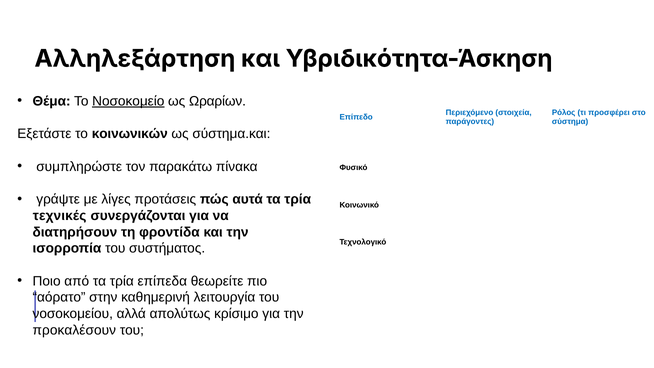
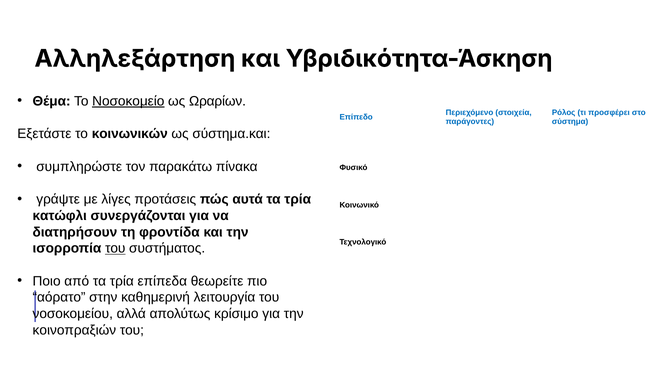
τεχνικές: τεχνικές -> κατώφλι
του at (115, 248) underline: none -> present
προκαλέσουν: προκαλέσουν -> κοινοπραξιών
